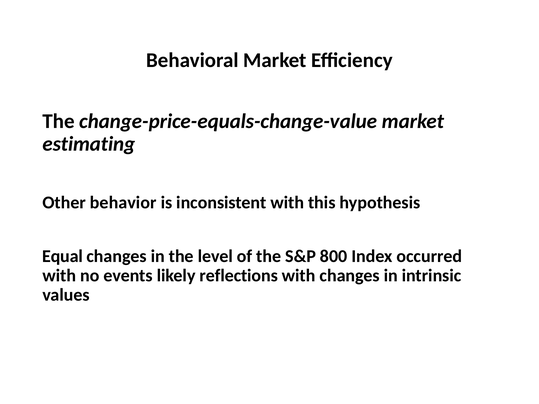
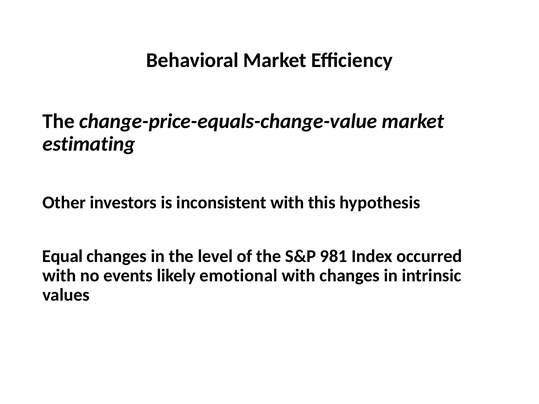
behavior: behavior -> investors
800: 800 -> 981
reflections: reflections -> emotional
